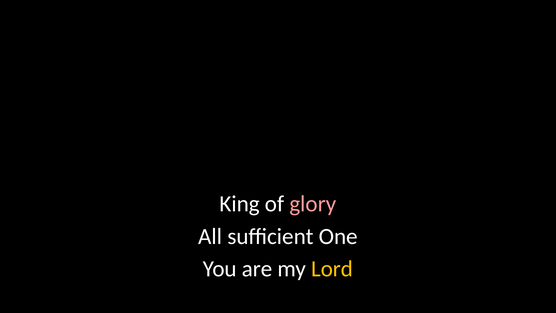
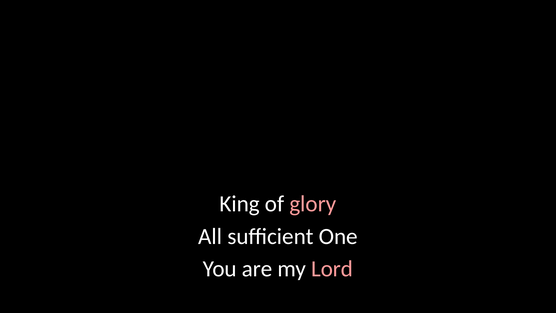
Lord colour: yellow -> pink
